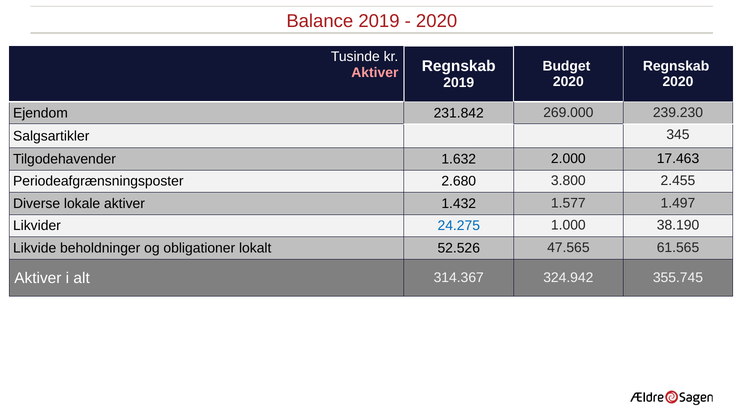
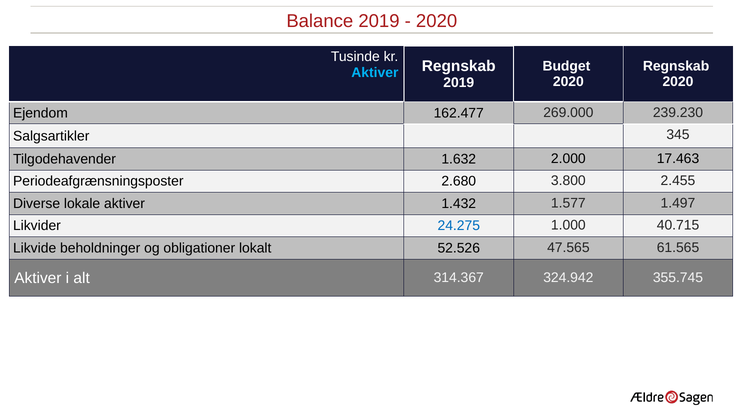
Aktiver at (375, 72) colour: pink -> light blue
231.842: 231.842 -> 162.477
38.190: 38.190 -> 40.715
